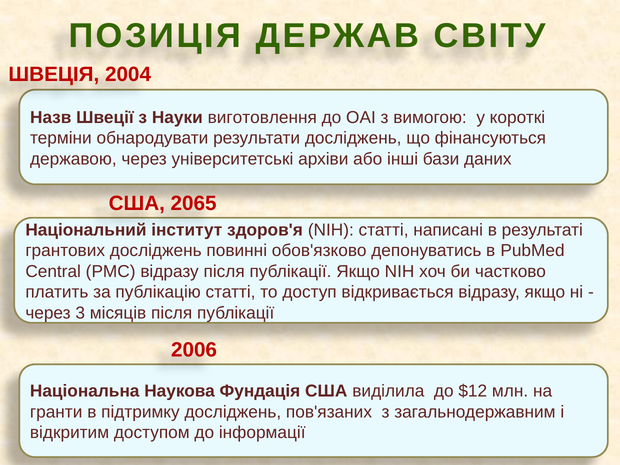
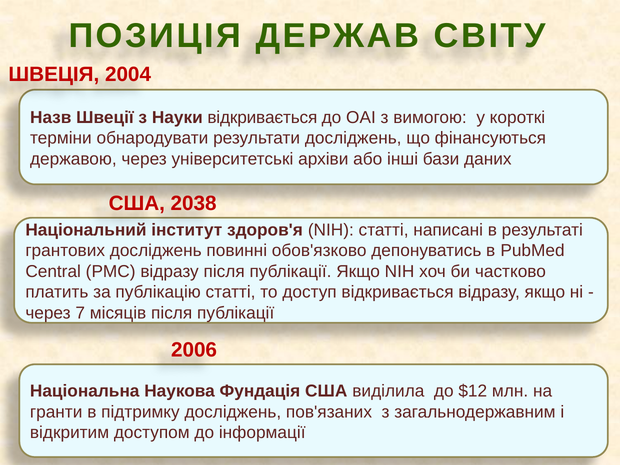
Науки виготовлення: виготовлення -> відкривається
2065: 2065 -> 2038
3: 3 -> 7
